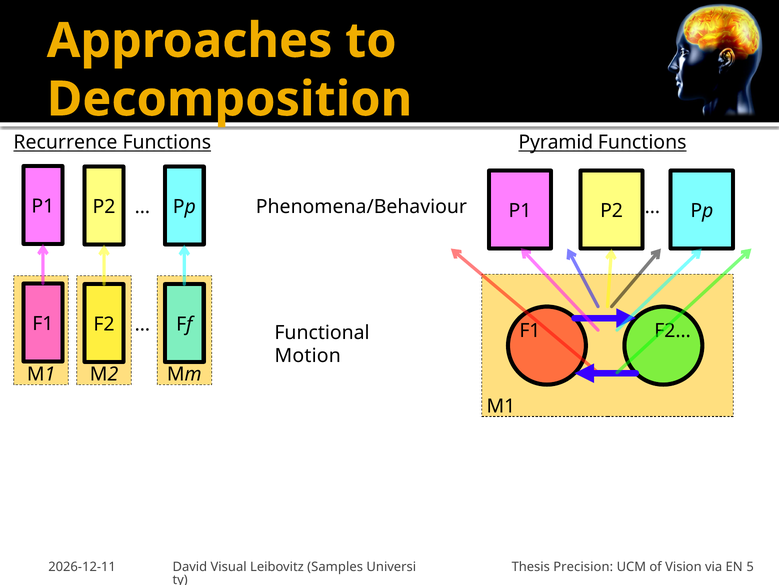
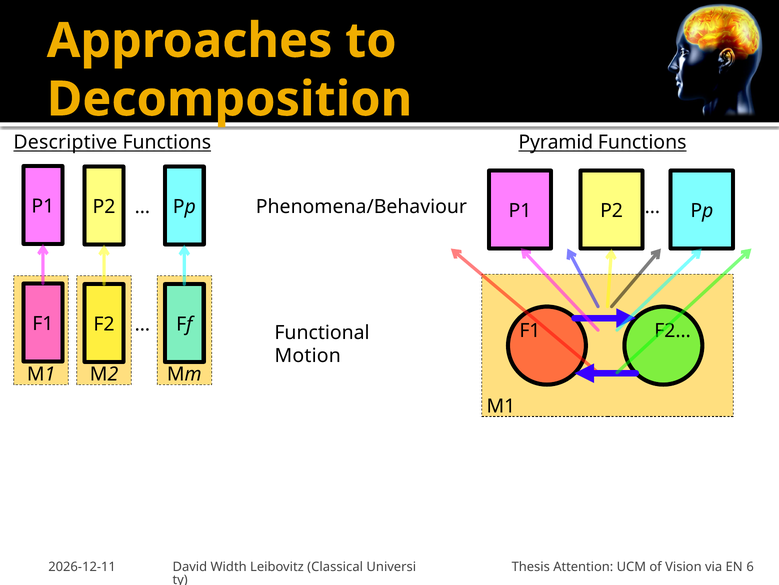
Recurrence: Recurrence -> Descriptive
Visual: Visual -> Width
Samples: Samples -> Classical
Precision: Precision -> Attention
5: 5 -> 6
